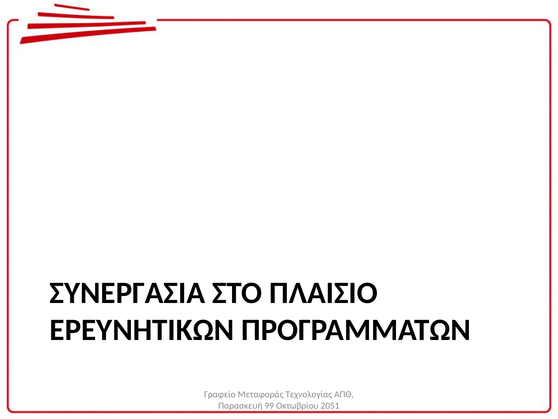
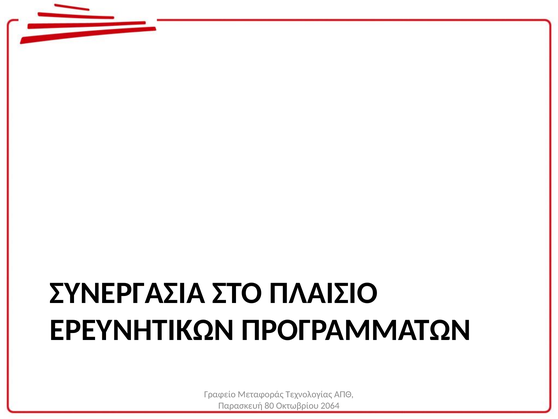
99: 99 -> 80
2051: 2051 -> 2064
